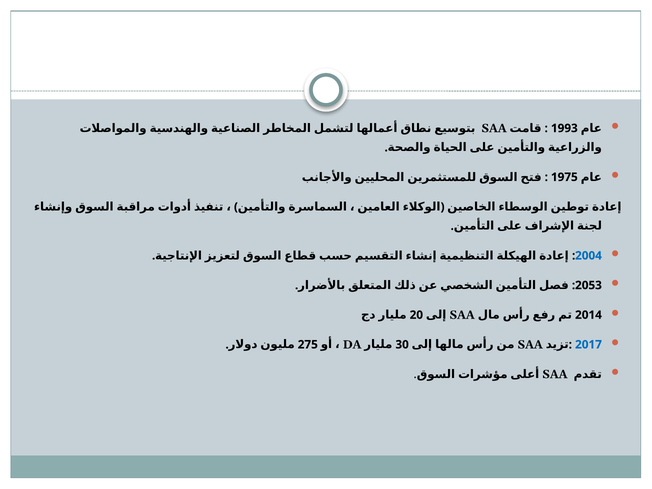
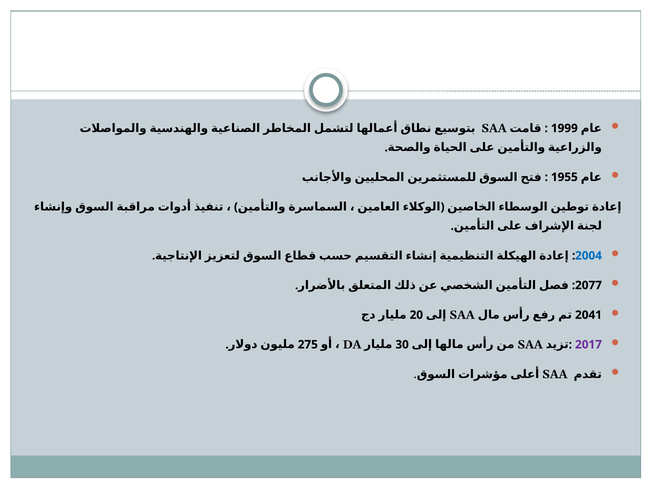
1993: 1993 -> 1999
1975: 1975 -> 1955
2053: 2053 -> 2077
2014: 2014 -> 2041
2017 colour: blue -> purple
